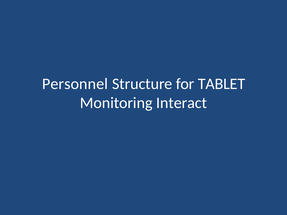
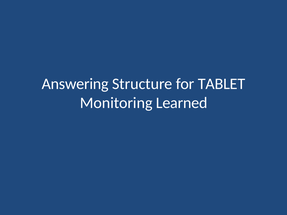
Personnel: Personnel -> Answering
Interact: Interact -> Learned
